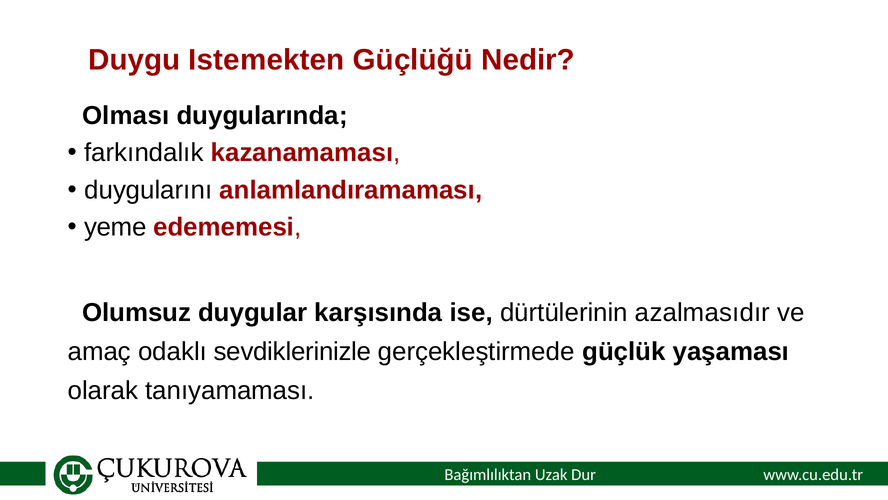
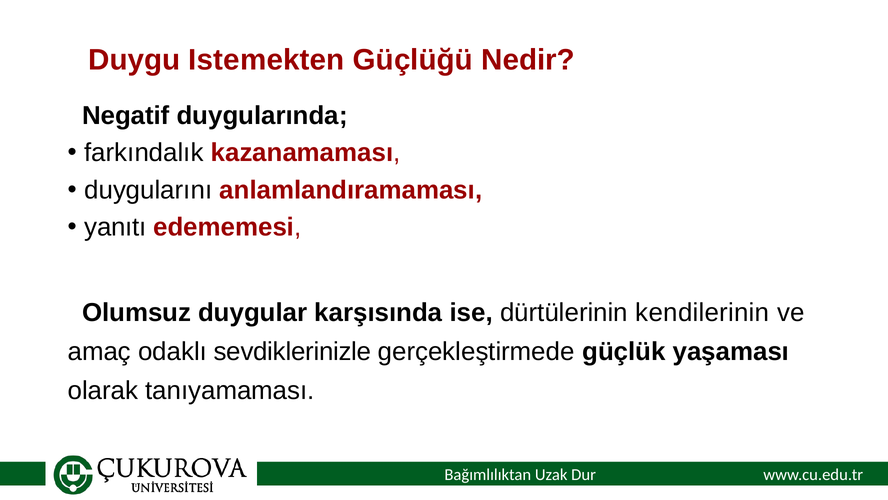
Olması: Olması -> Negatif
yeme: yeme -> yanıtı
azalmasıdır: azalmasıdır -> kendilerinin
